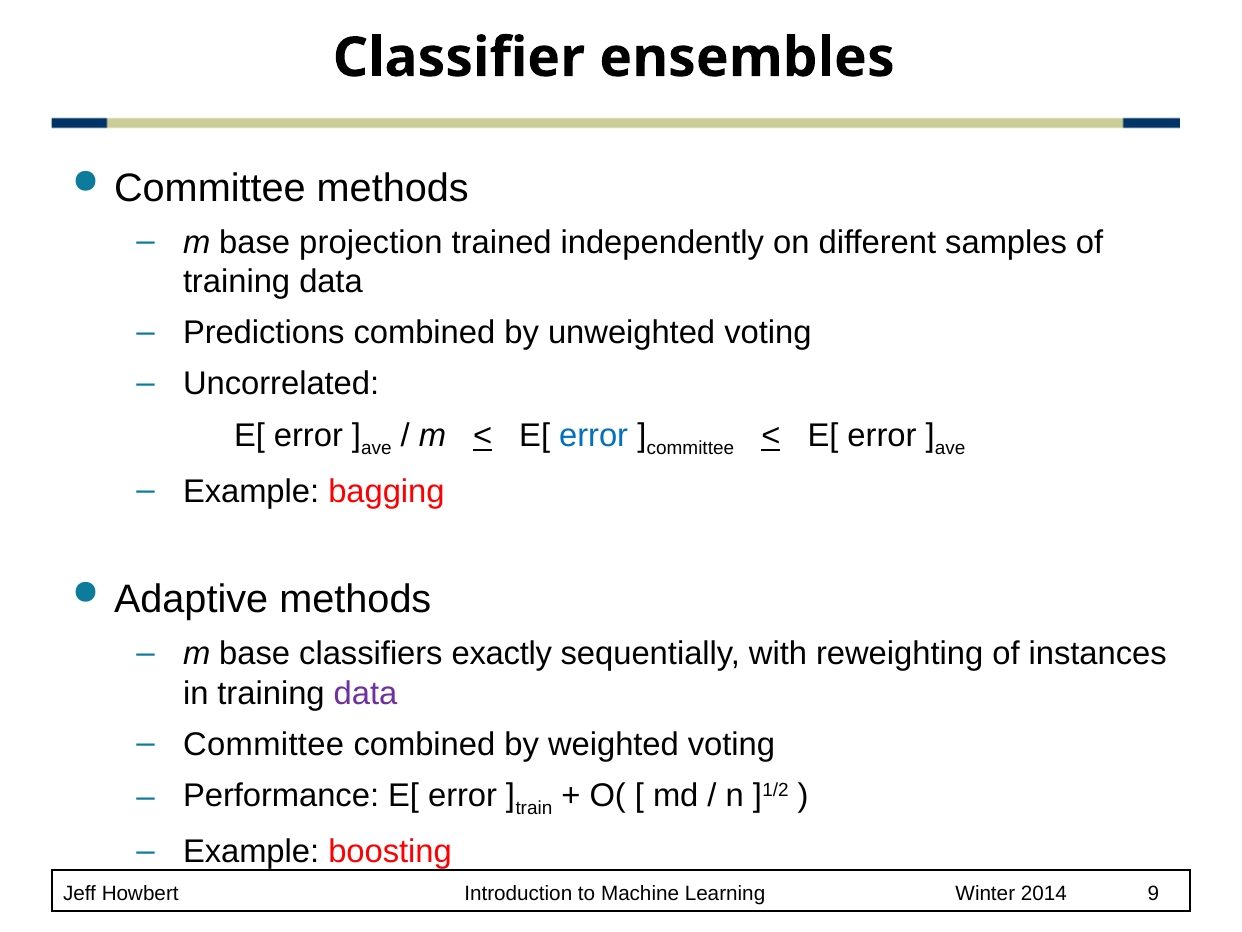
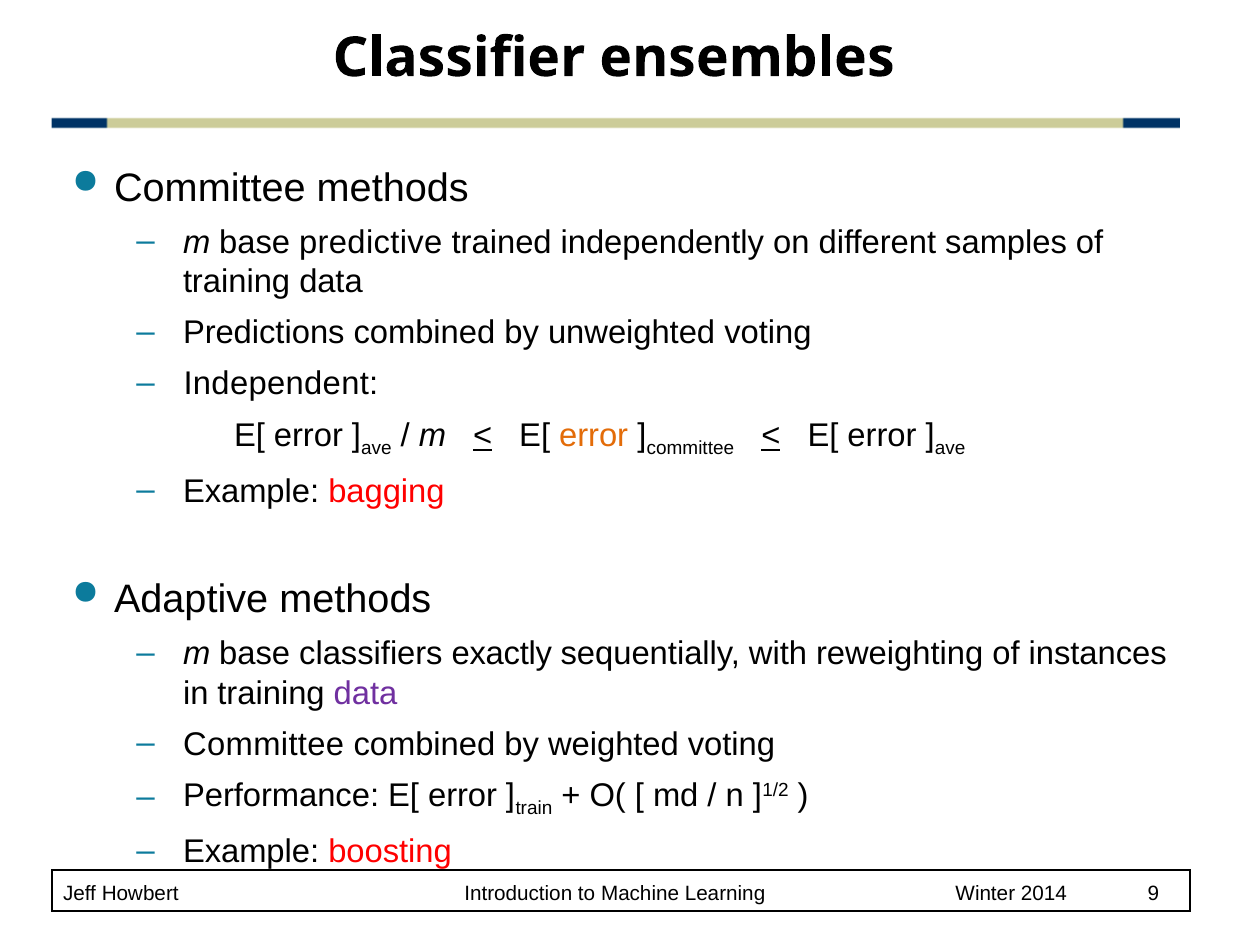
projection: projection -> predictive
Uncorrelated: Uncorrelated -> Independent
error at (594, 435) colour: blue -> orange
